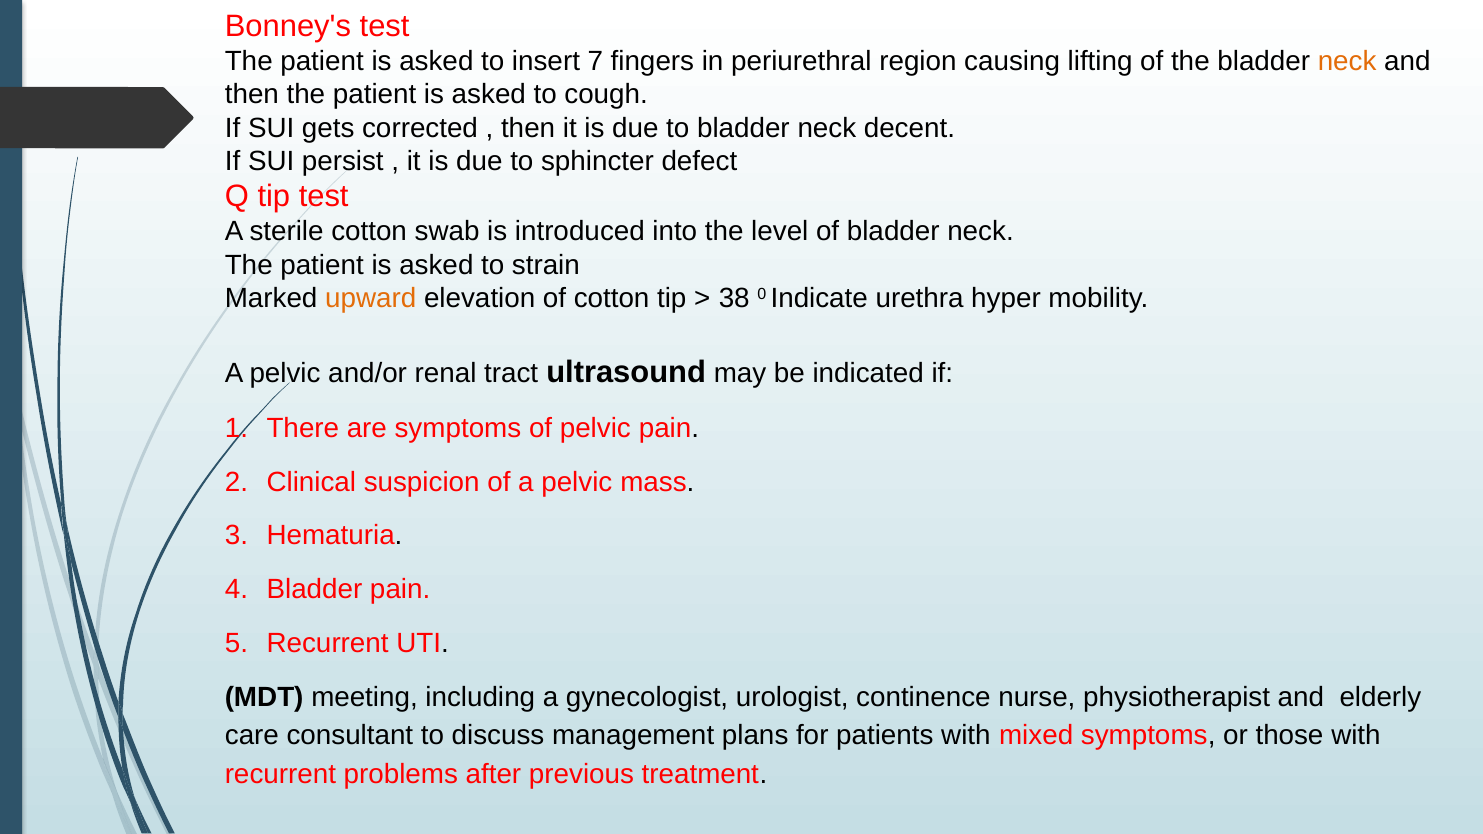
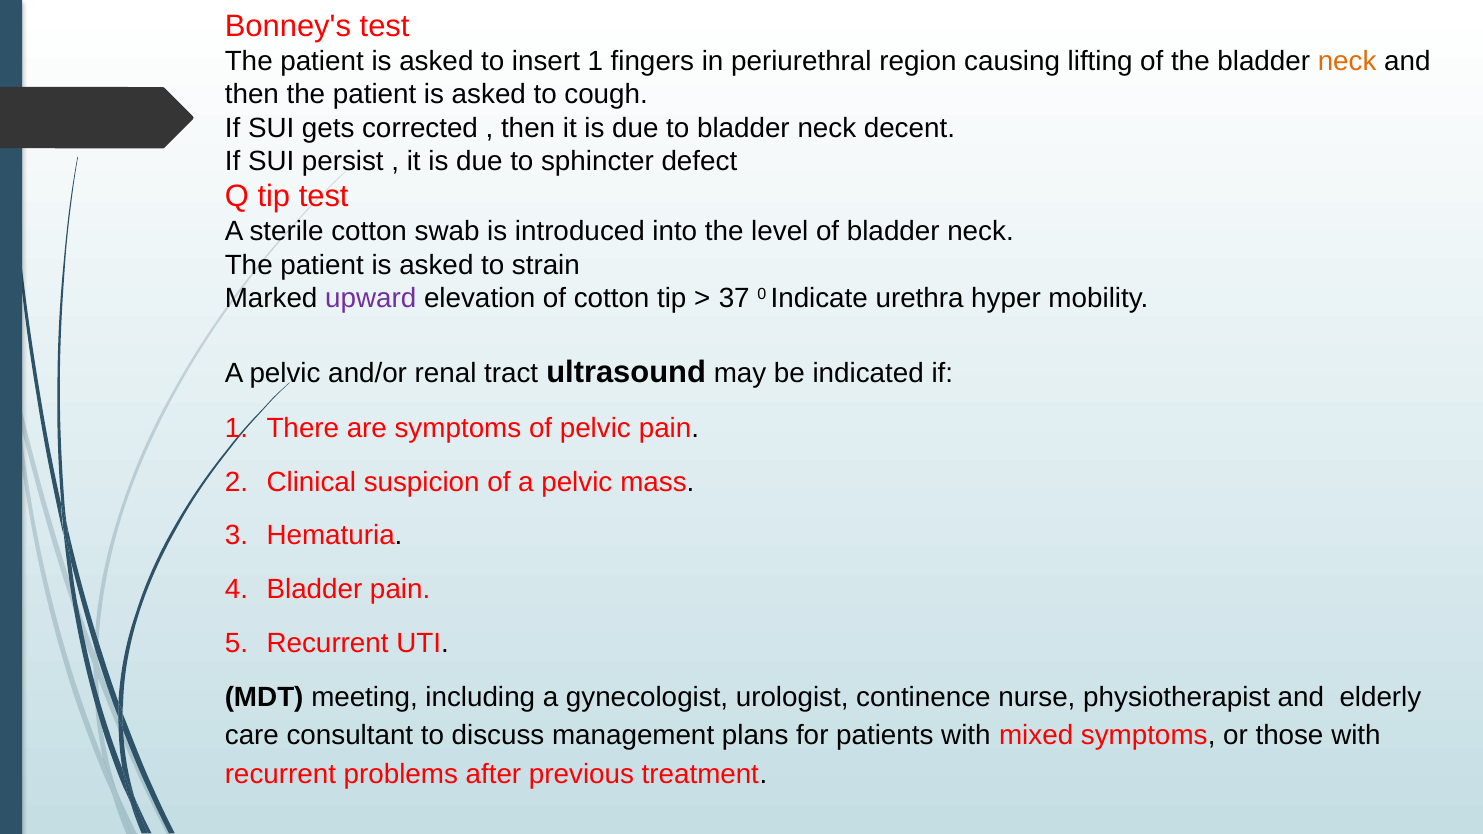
insert 7: 7 -> 1
upward colour: orange -> purple
38: 38 -> 37
